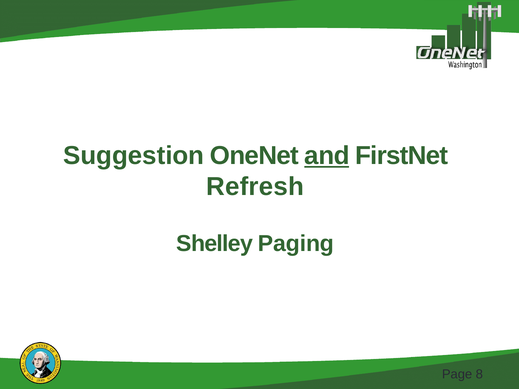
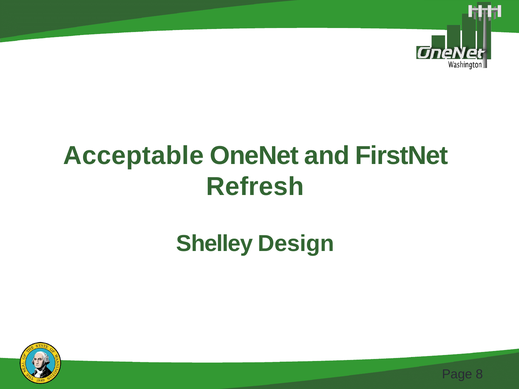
Suggestion: Suggestion -> Acceptable
and underline: present -> none
Paging: Paging -> Design
